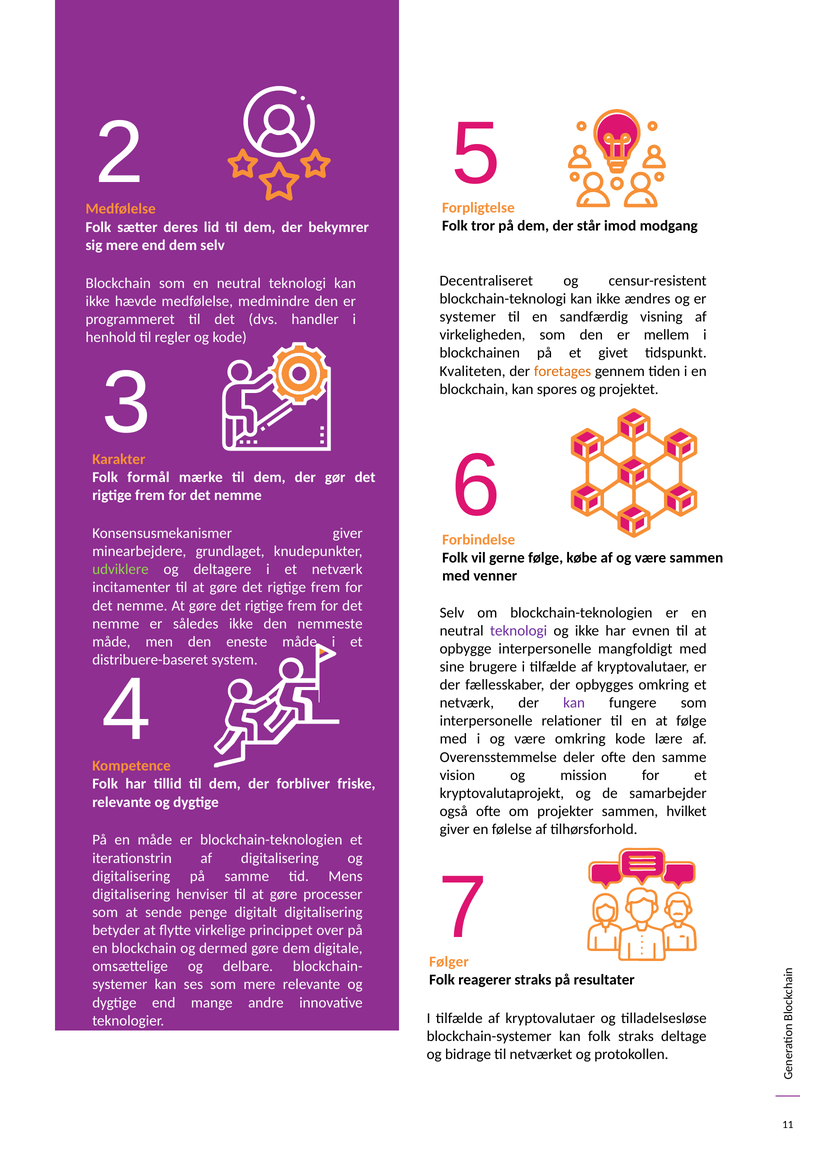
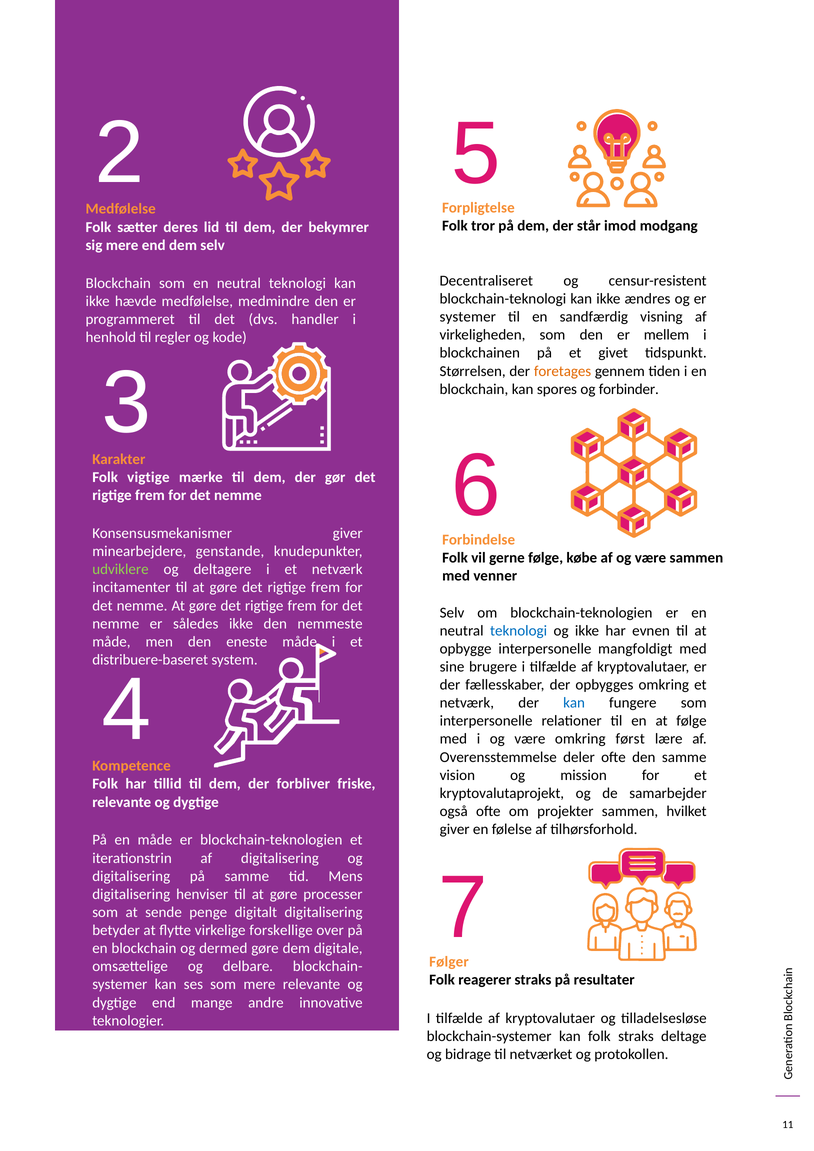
Kvaliteten: Kvaliteten -> Størrelsen
projektet: projektet -> forbinder
formål: formål -> vigtige
grundlaget: grundlaget -> genstande
teknologi at (519, 631) colour: purple -> blue
kan at (574, 703) colour: purple -> blue
omkring kode: kode -> først
princippet: princippet -> forskellige
